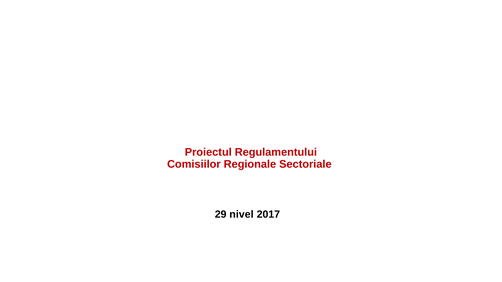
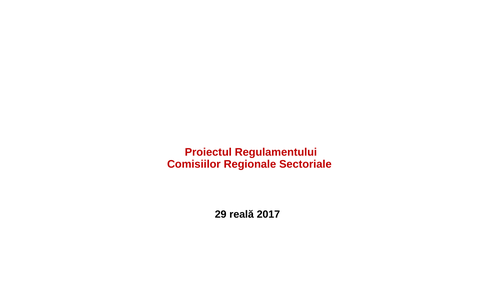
nivel: nivel -> reală
